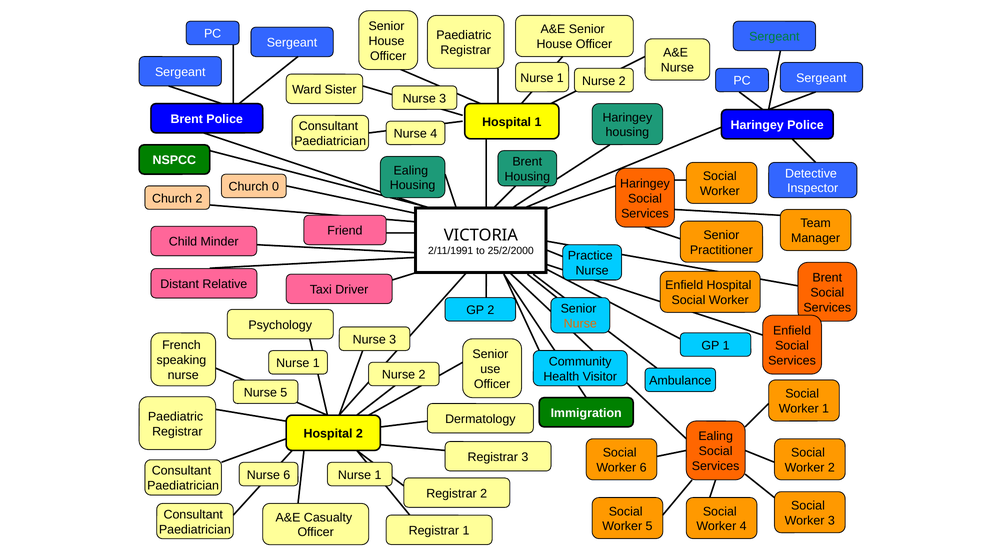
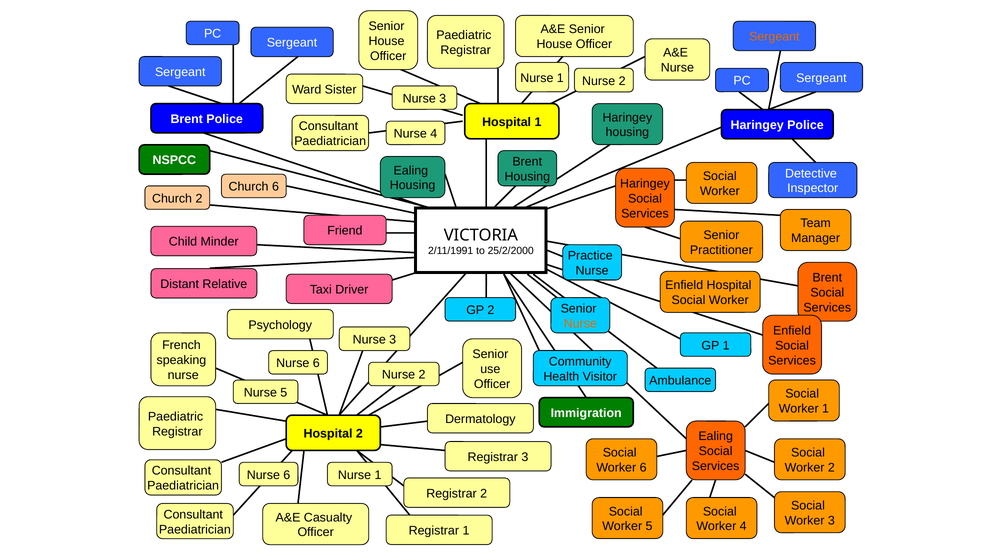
Sergeant at (774, 37) colour: green -> orange
Church 0: 0 -> 6
1 at (316, 363): 1 -> 6
